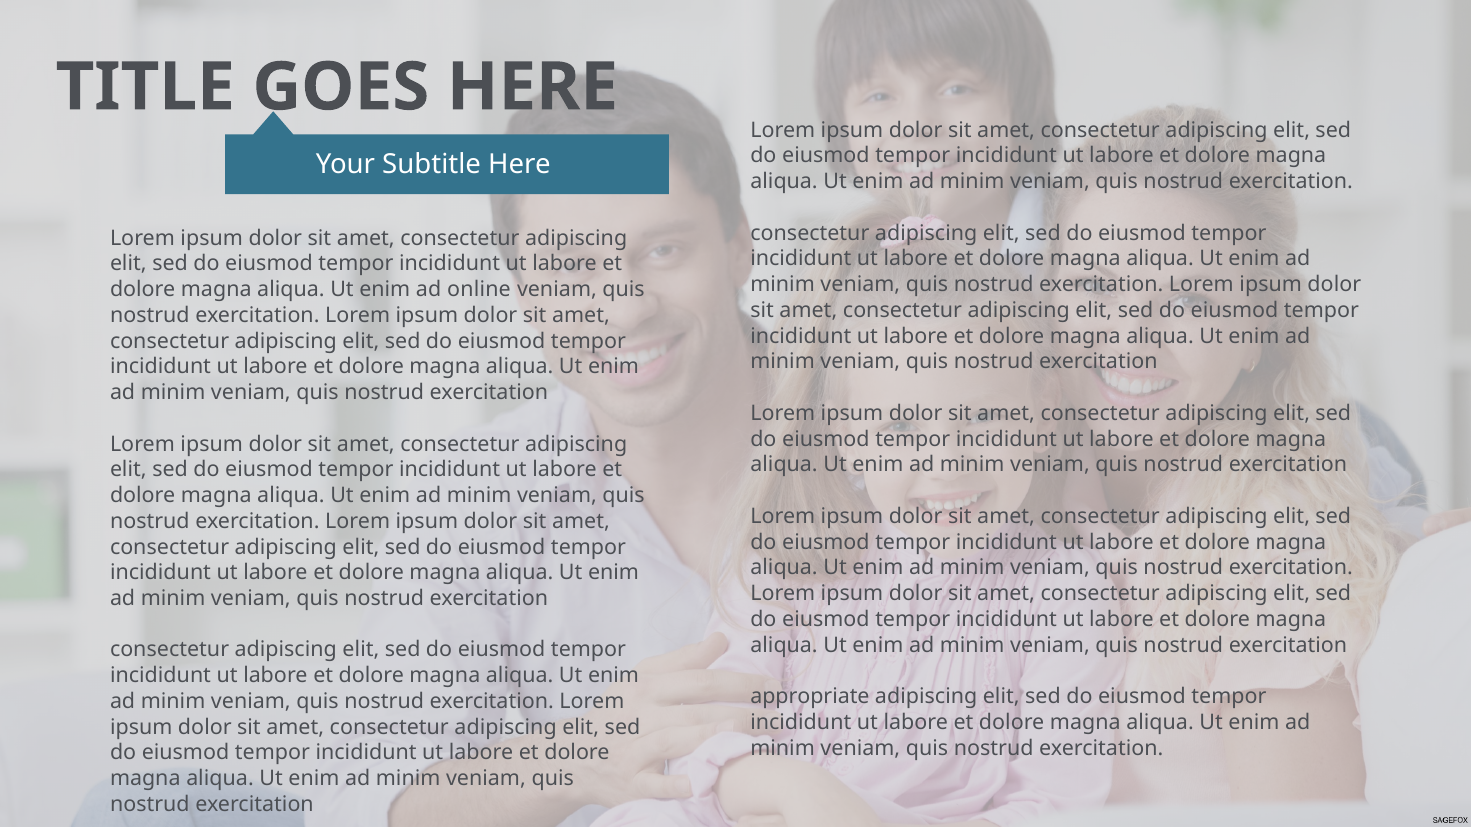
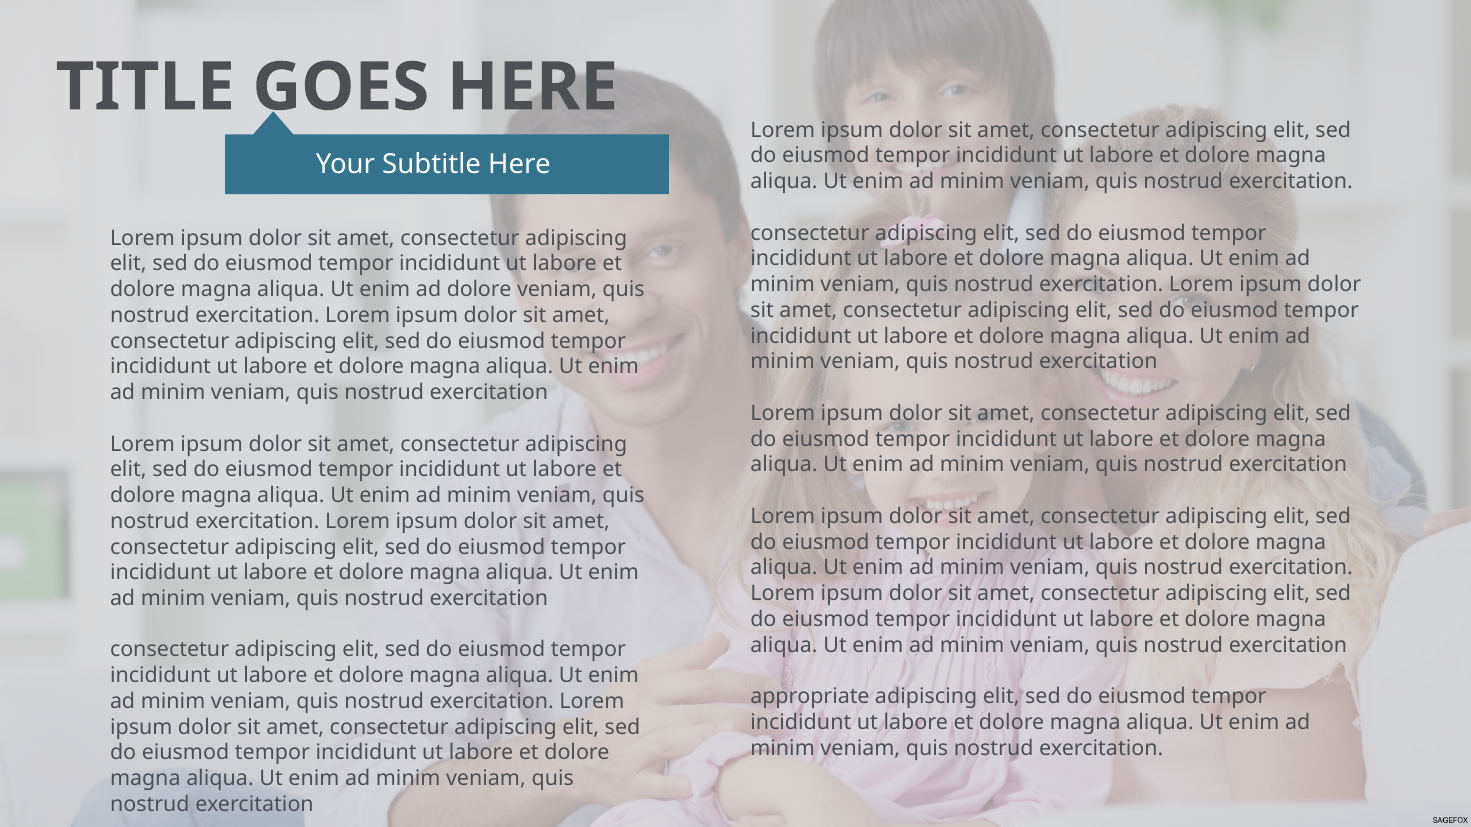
ad online: online -> dolore
